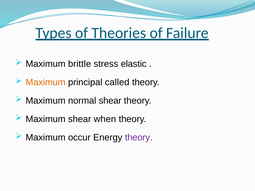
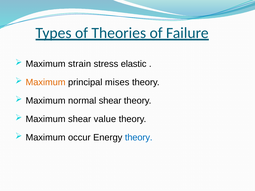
brittle: brittle -> strain
called: called -> mises
when: when -> value
theory at (139, 138) colour: purple -> blue
